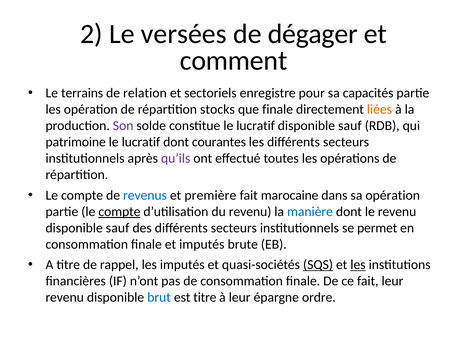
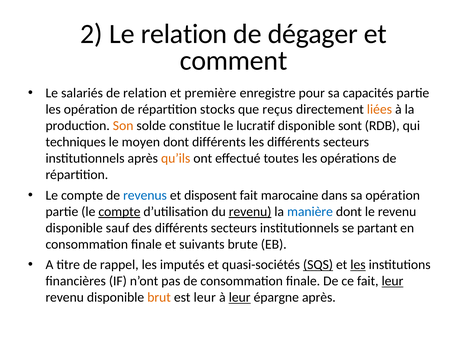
Le versées: versées -> relation
terrains: terrains -> salariés
sectoriels: sectoriels -> première
que finale: finale -> reçus
Son colour: purple -> orange
sauf at (350, 126): sauf -> sont
patrimoine: patrimoine -> techniques
lucratif at (141, 142): lucratif -> moyen
dont courantes: courantes -> différents
qu’ils colour: purple -> orange
première: première -> disposent
revenu at (250, 212) underline: none -> present
permet: permet -> partant
et imputés: imputés -> suivants
leur at (392, 281) underline: none -> present
brut colour: blue -> orange
est titre: titre -> leur
leur at (240, 298) underline: none -> present
épargne ordre: ordre -> après
